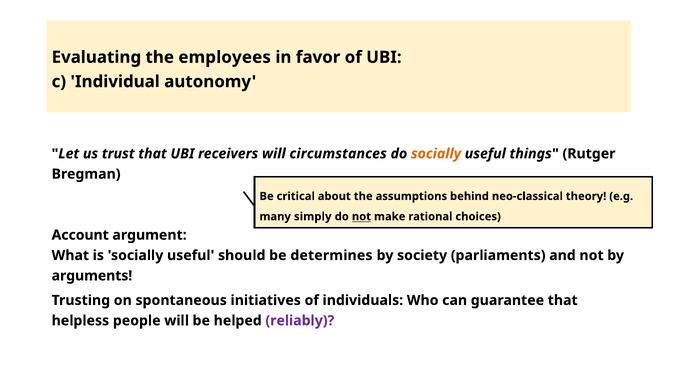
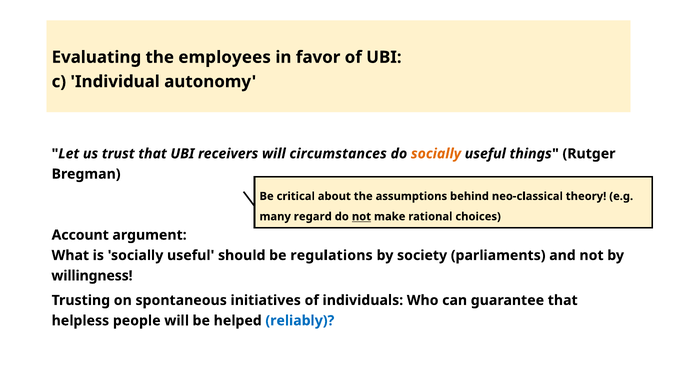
simply: simply -> regard
determines: determines -> regulations
arguments: arguments -> willingness
reliably colour: purple -> blue
